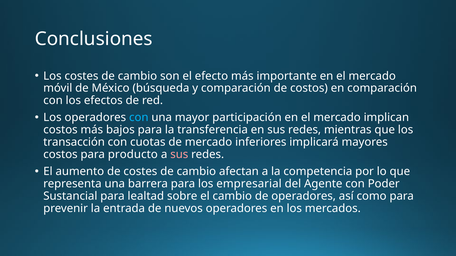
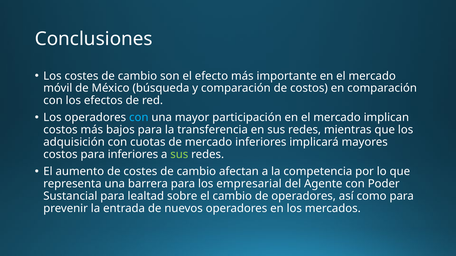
transacción: transacción -> adquisición
para producto: producto -> inferiores
sus at (179, 155) colour: pink -> light green
